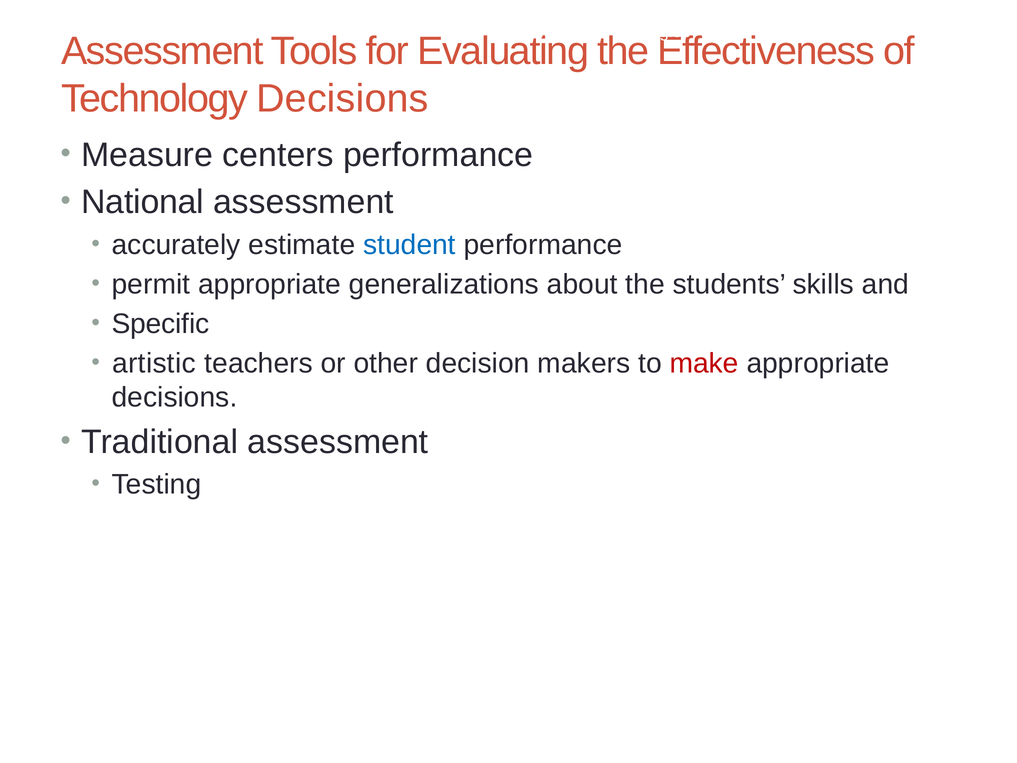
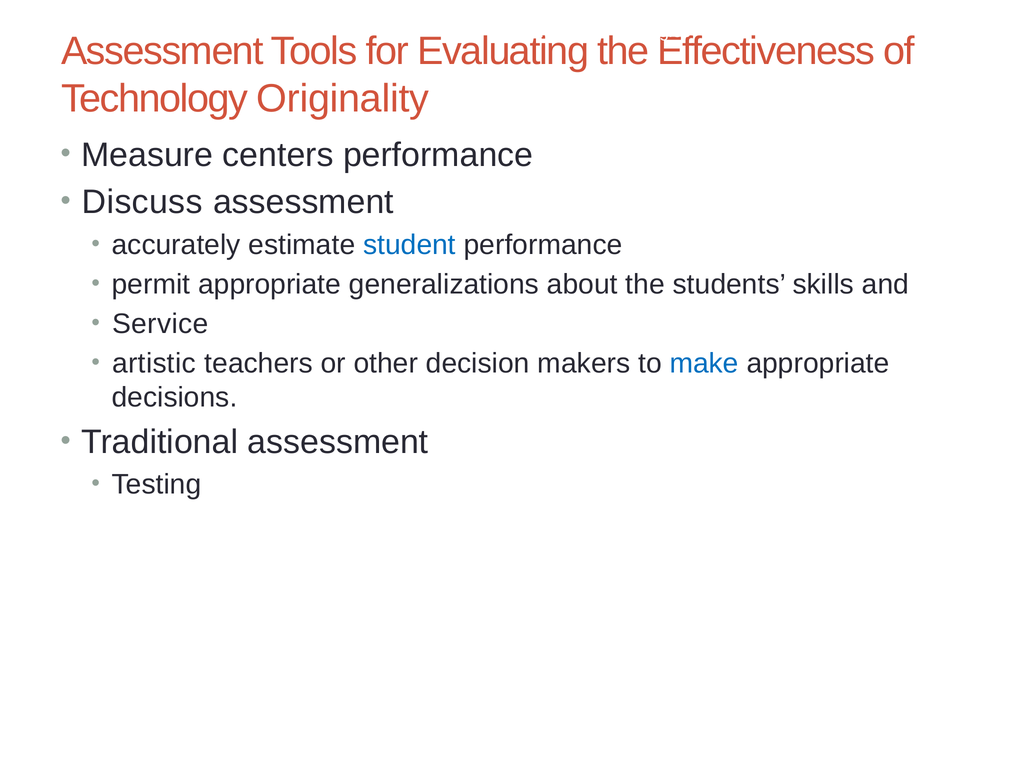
Technology Decisions: Decisions -> Originality
National: National -> Discuss
Specific: Specific -> Service
make colour: red -> blue
